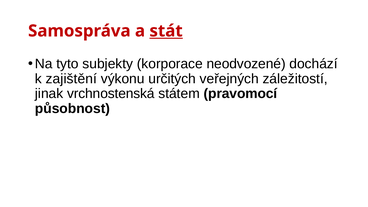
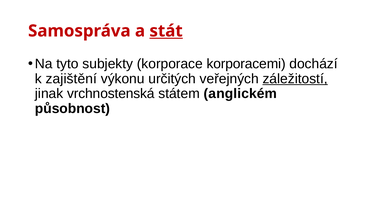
neodvozené: neodvozené -> korporacemi
záležitostí underline: none -> present
pravomocí: pravomocí -> anglickém
